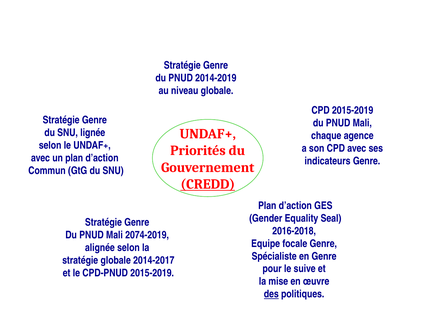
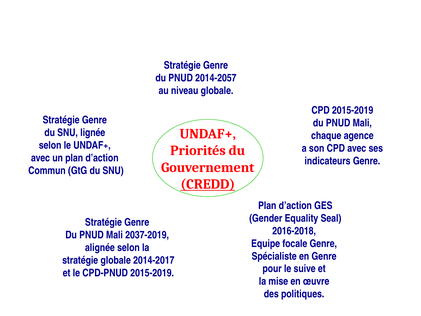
2014-2019: 2014-2019 -> 2014-2057
2074-2019: 2074-2019 -> 2037-2019
des underline: present -> none
